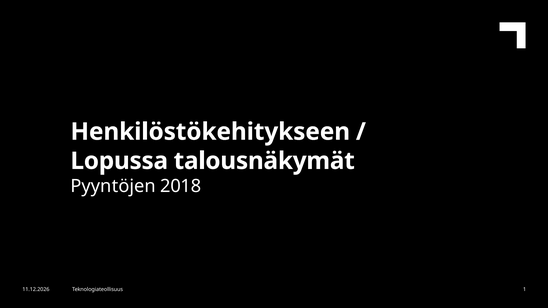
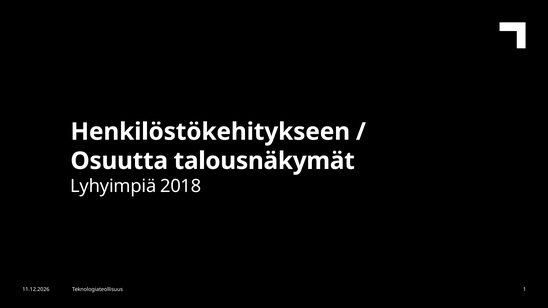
Lopussa: Lopussa -> Osuutta
Pyyntöjen: Pyyntöjen -> Lyhyimpiä
